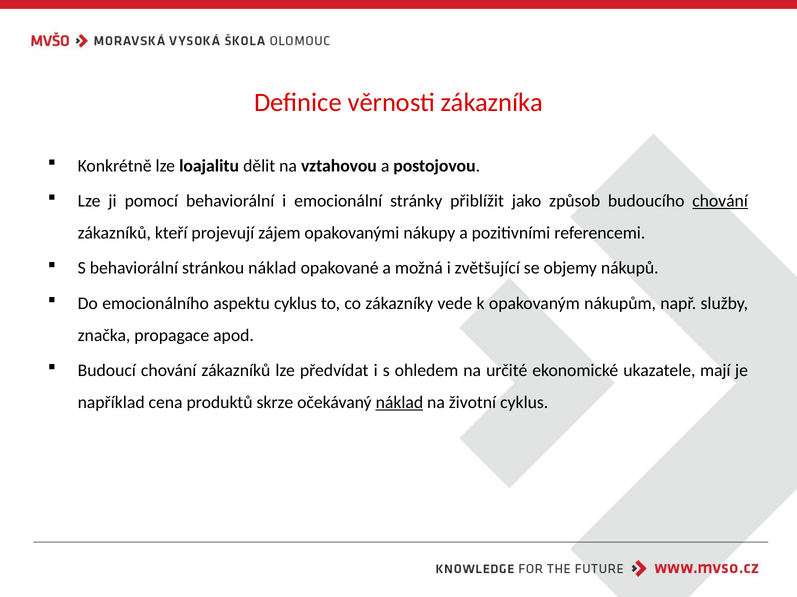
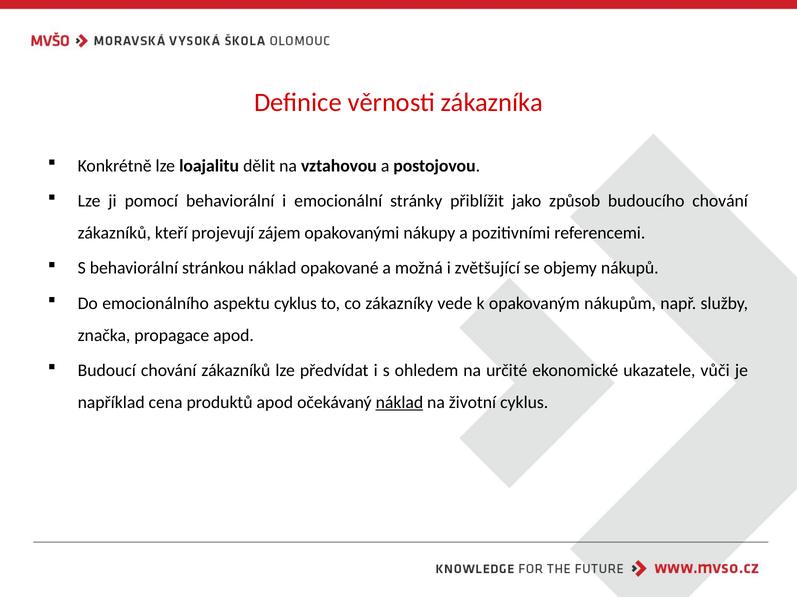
chování at (720, 201) underline: present -> none
mají: mají -> vůči
produktů skrze: skrze -> apod
